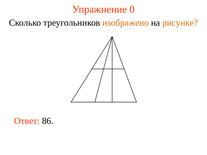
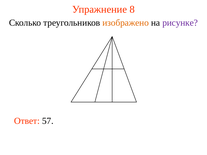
0: 0 -> 8
рисунке colour: orange -> purple
86: 86 -> 57
